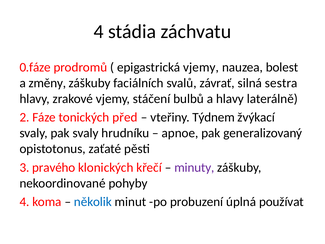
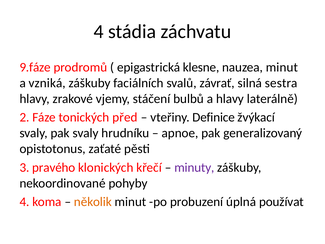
0.fáze: 0.fáze -> 9.fáze
epigastrická vjemy: vjemy -> klesne
nauzea bolest: bolest -> minut
změny: změny -> vzniká
Týdnem: Týdnem -> Definice
několik colour: blue -> orange
